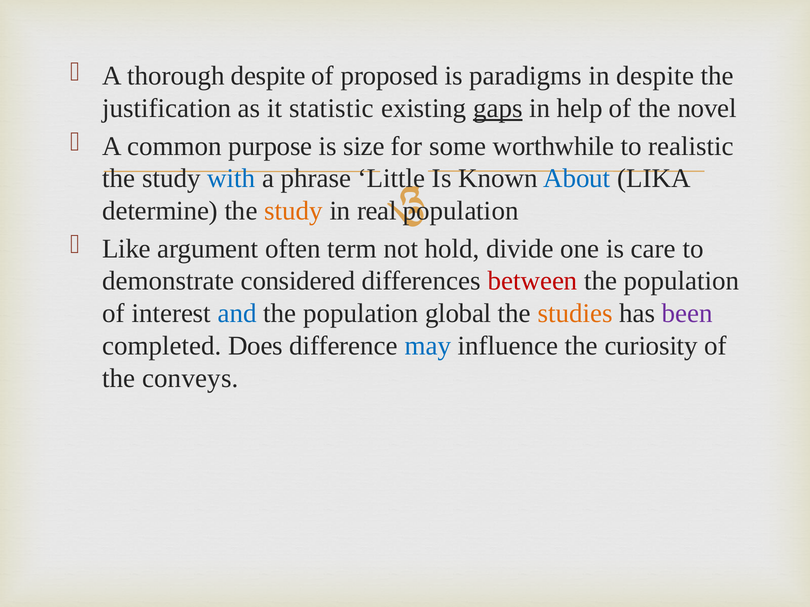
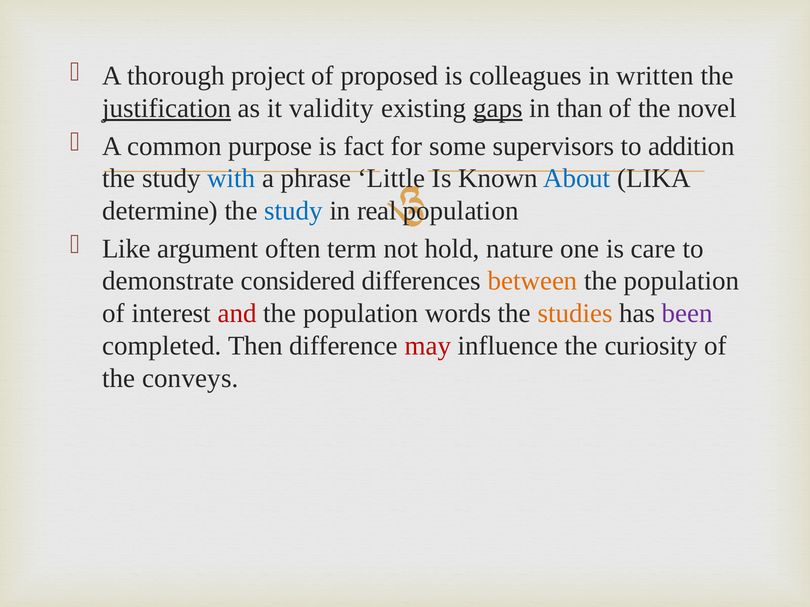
thorough despite: despite -> project
paradigms: paradigms -> colleagues
in despite: despite -> written
justification underline: none -> present
statistic: statistic -> validity
help: help -> than
size: size -> fact
worthwhile: worthwhile -> supervisors
realistic: realistic -> addition
study at (294, 211) colour: orange -> blue
divide: divide -> nature
between colour: red -> orange
and colour: blue -> red
global: global -> words
Does: Does -> Then
may colour: blue -> red
